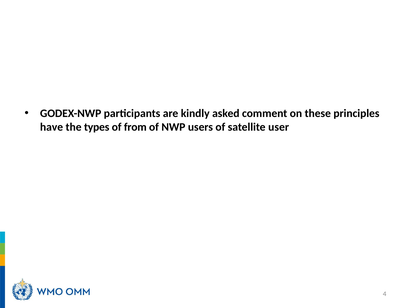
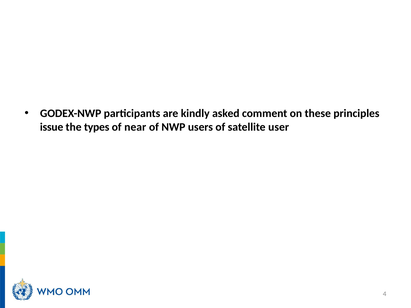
have: have -> issue
from: from -> near
